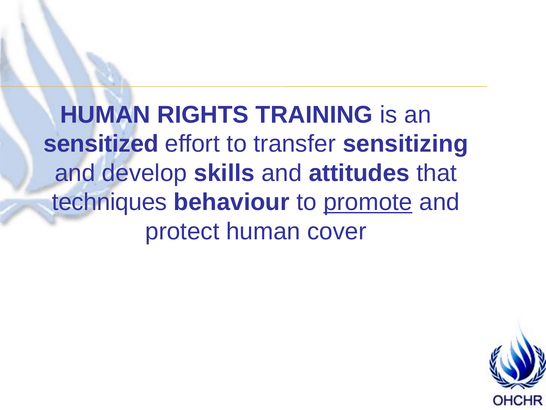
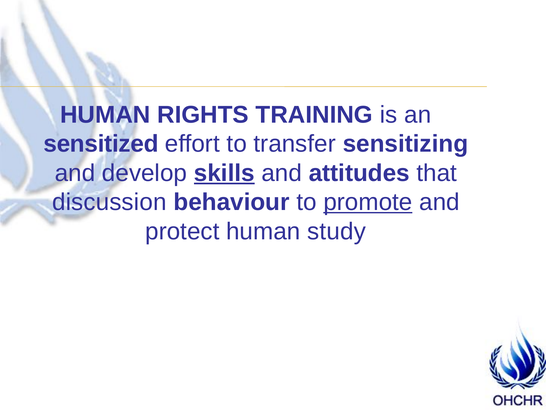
skills underline: none -> present
techniques: techniques -> discussion
cover: cover -> study
